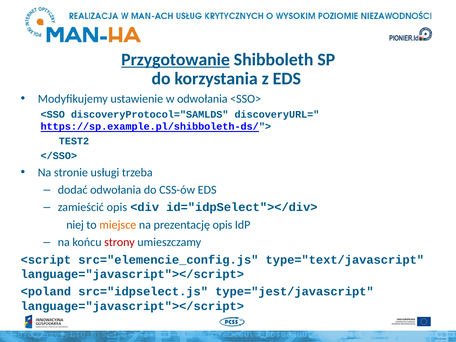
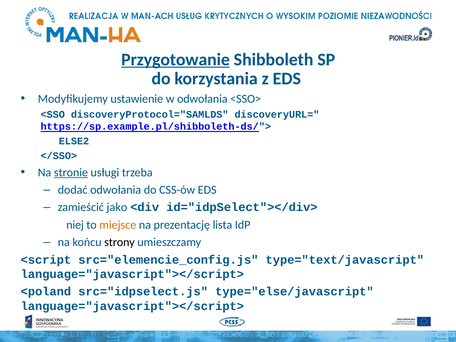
TEST2: TEST2 -> ELSE2
stronie underline: none -> present
zamieścić opis: opis -> jako
prezentację opis: opis -> lista
strony colour: red -> black
type="jest/javascript: type="jest/javascript -> type="else/javascript
